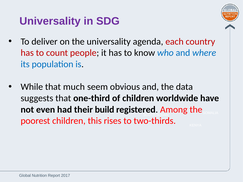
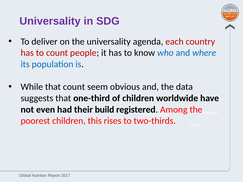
that much: much -> count
